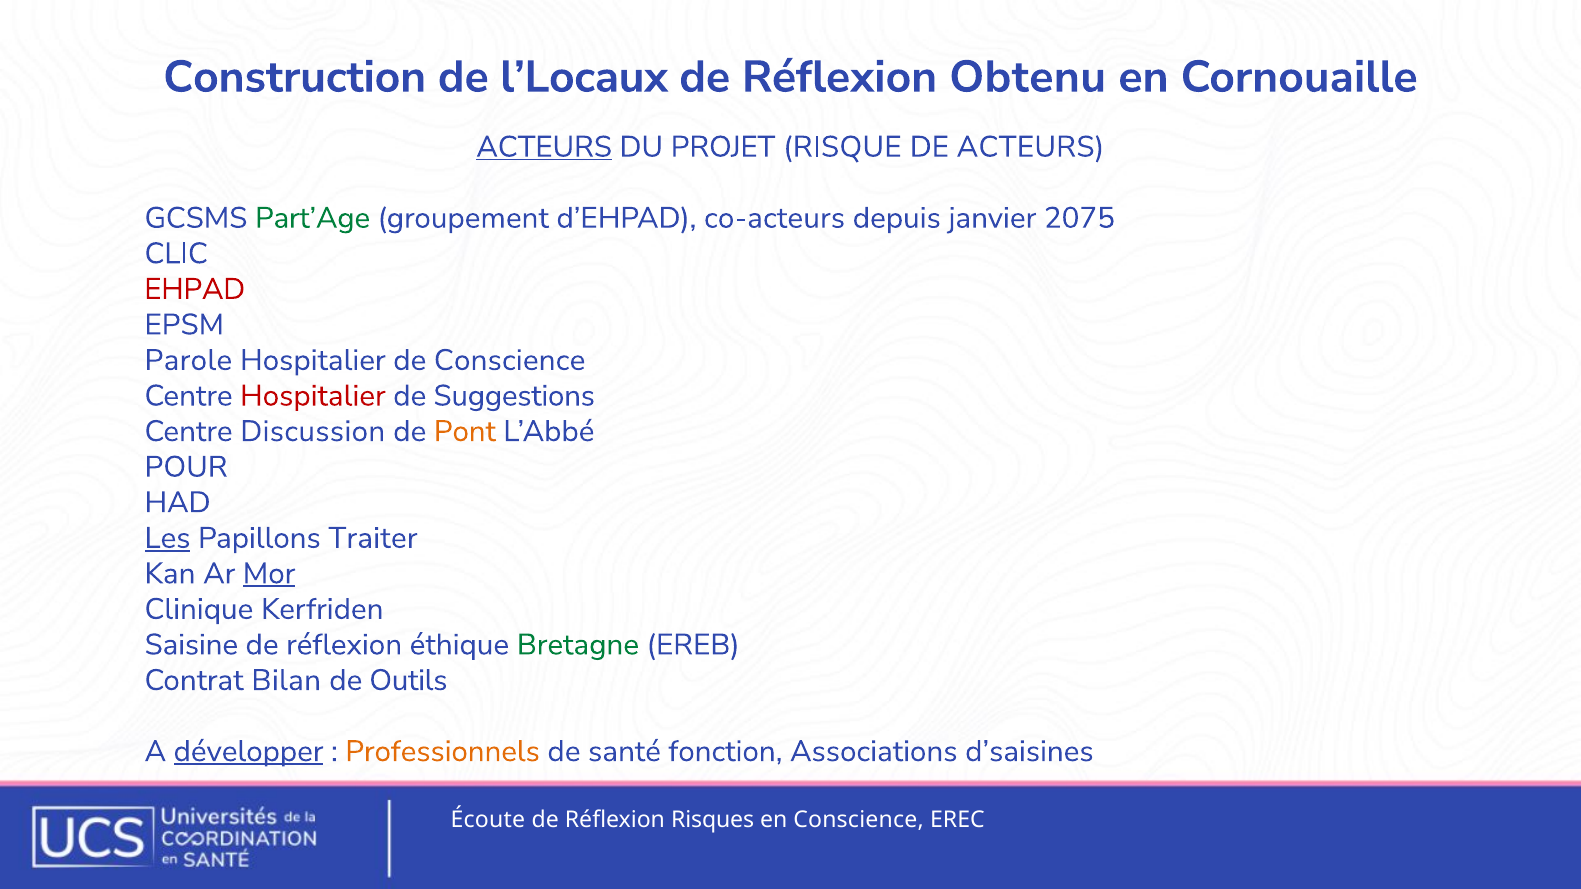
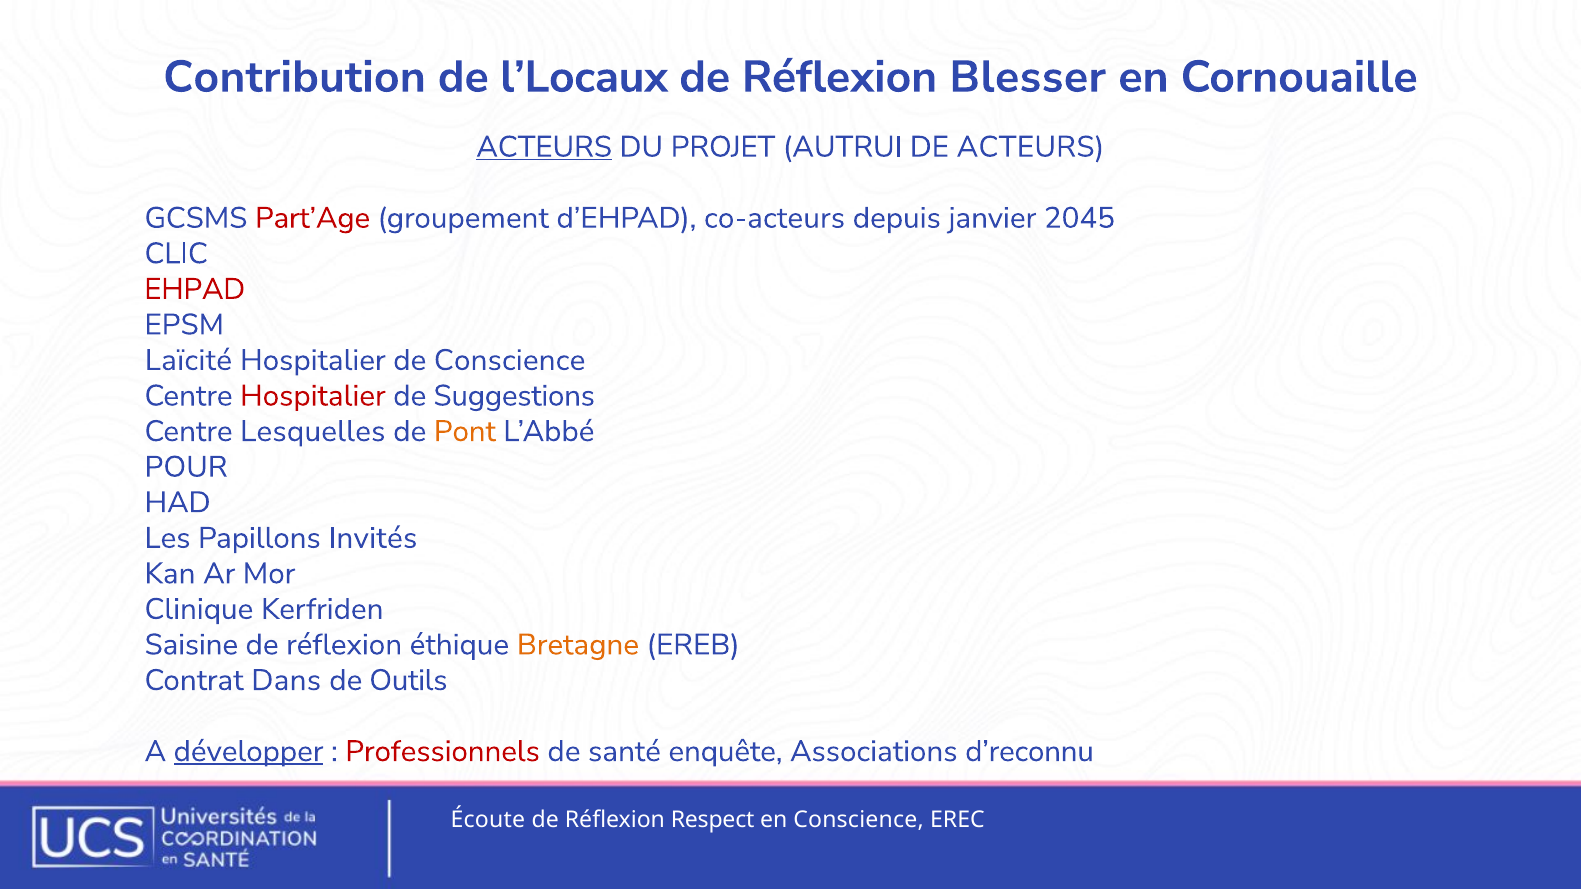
Construction: Construction -> Contribution
Obtenu: Obtenu -> Blesser
RISQUE: RISQUE -> AUTRUI
Part’Age colour: green -> red
2075: 2075 -> 2045
Parole: Parole -> Laïcité
Discussion: Discussion -> Lesquelles
Les underline: present -> none
Traiter: Traiter -> Invités
Mor underline: present -> none
Bretagne colour: green -> orange
Bilan: Bilan -> Dans
Professionnels colour: orange -> red
fonction: fonction -> enquête
d’saisines: d’saisines -> d’reconnu
Risques: Risques -> Respect
